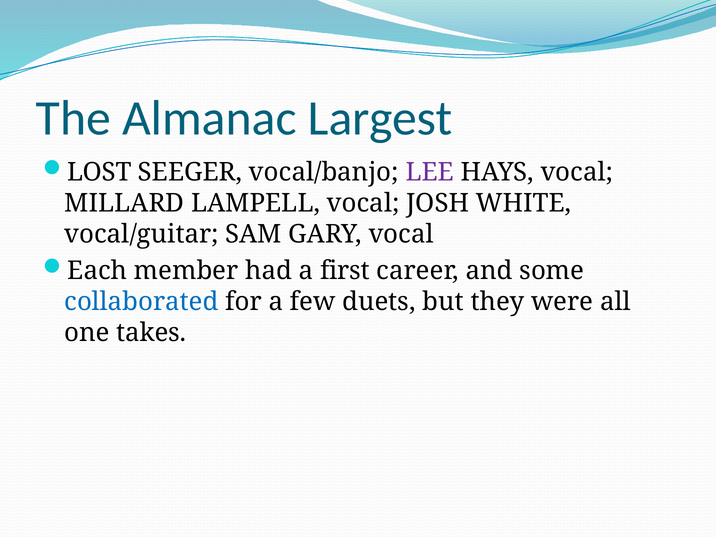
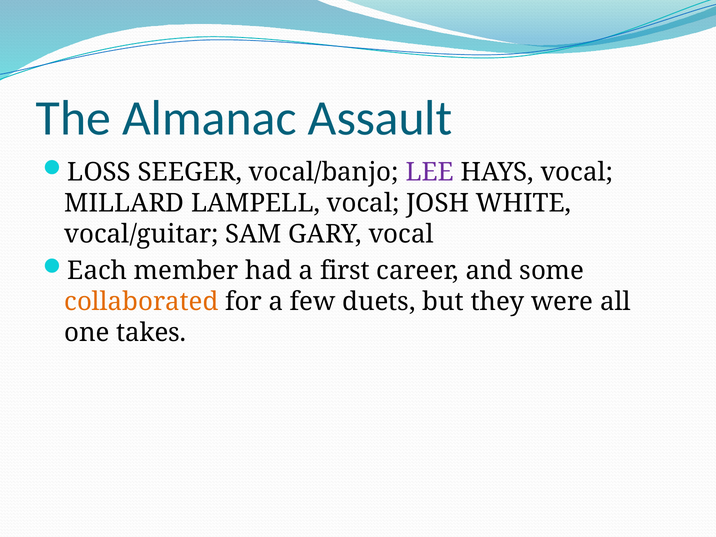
Largest: Largest -> Assault
LOST: LOST -> LOSS
collaborated colour: blue -> orange
